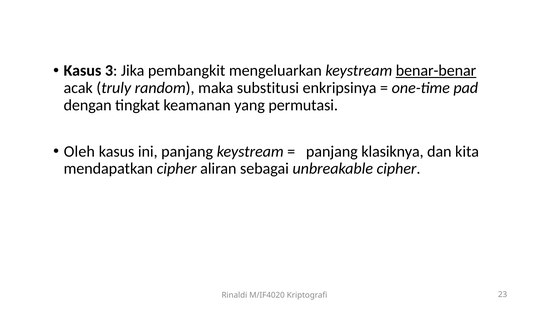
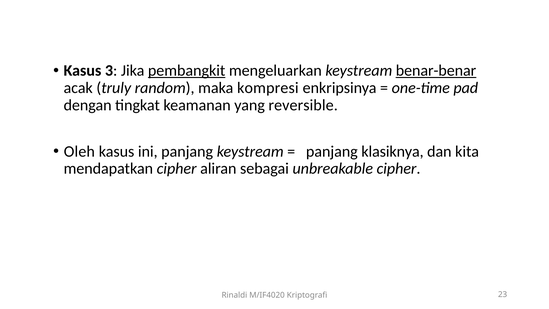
pembangkit underline: none -> present
substitusi: substitusi -> kompresi
permutasi: permutasi -> reversible
